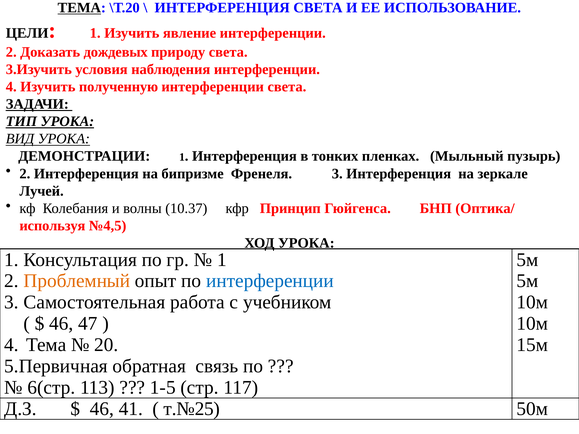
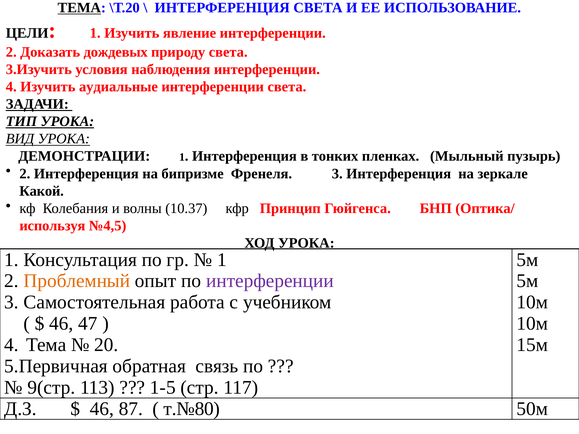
полученную: полученную -> аудиальные
Лучей: Лучей -> Какой
интерференции at (270, 281) colour: blue -> purple
6(стр: 6(стр -> 9(стр
41: 41 -> 87
т.№25: т.№25 -> т.№80
